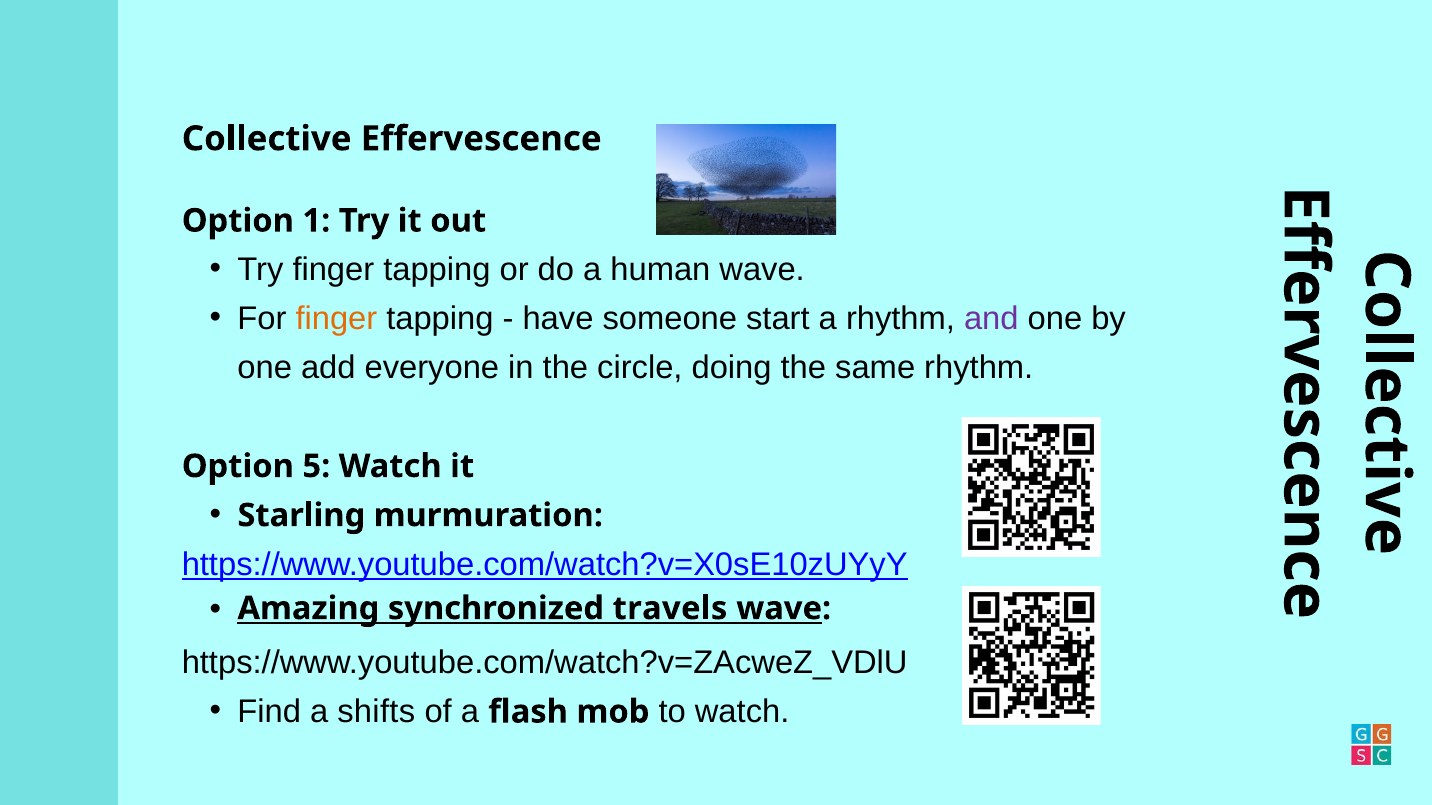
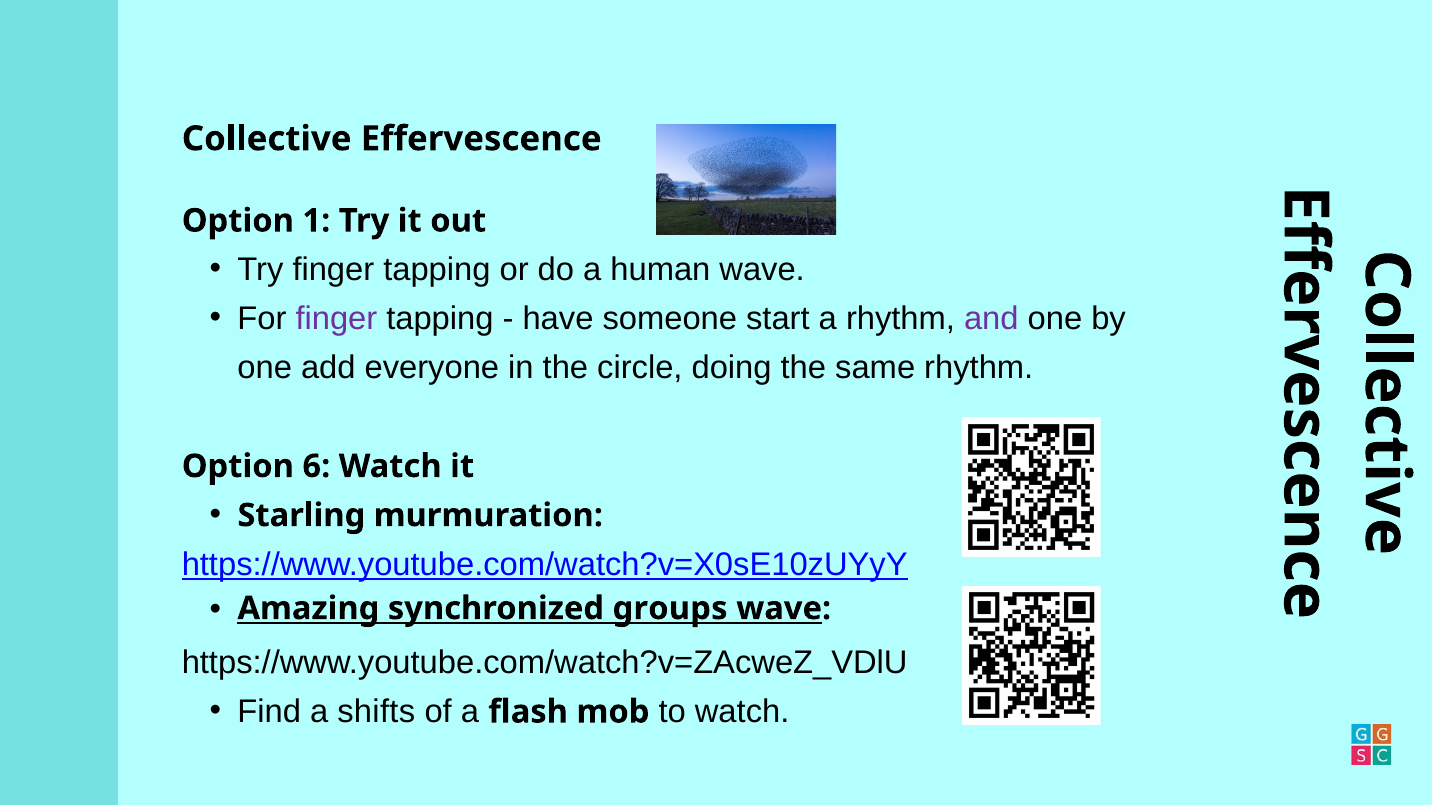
finger at (336, 319) colour: orange -> purple
5: 5 -> 6
travels: travels -> groups
